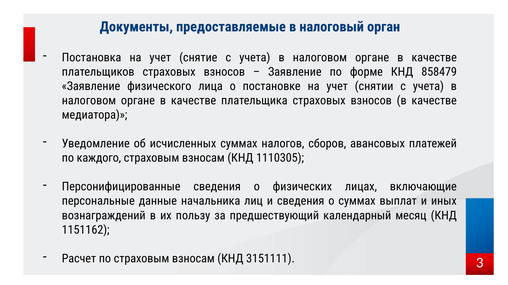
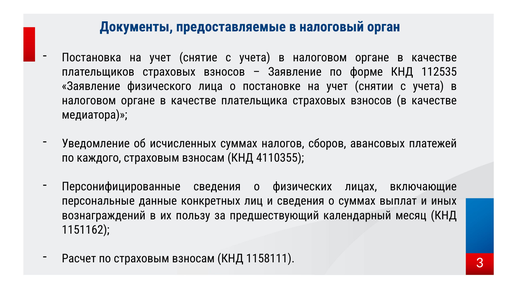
858479: 858479 -> 112535
1110305: 1110305 -> 4110355
начальника: начальника -> конкретных
3151111: 3151111 -> 1158111
